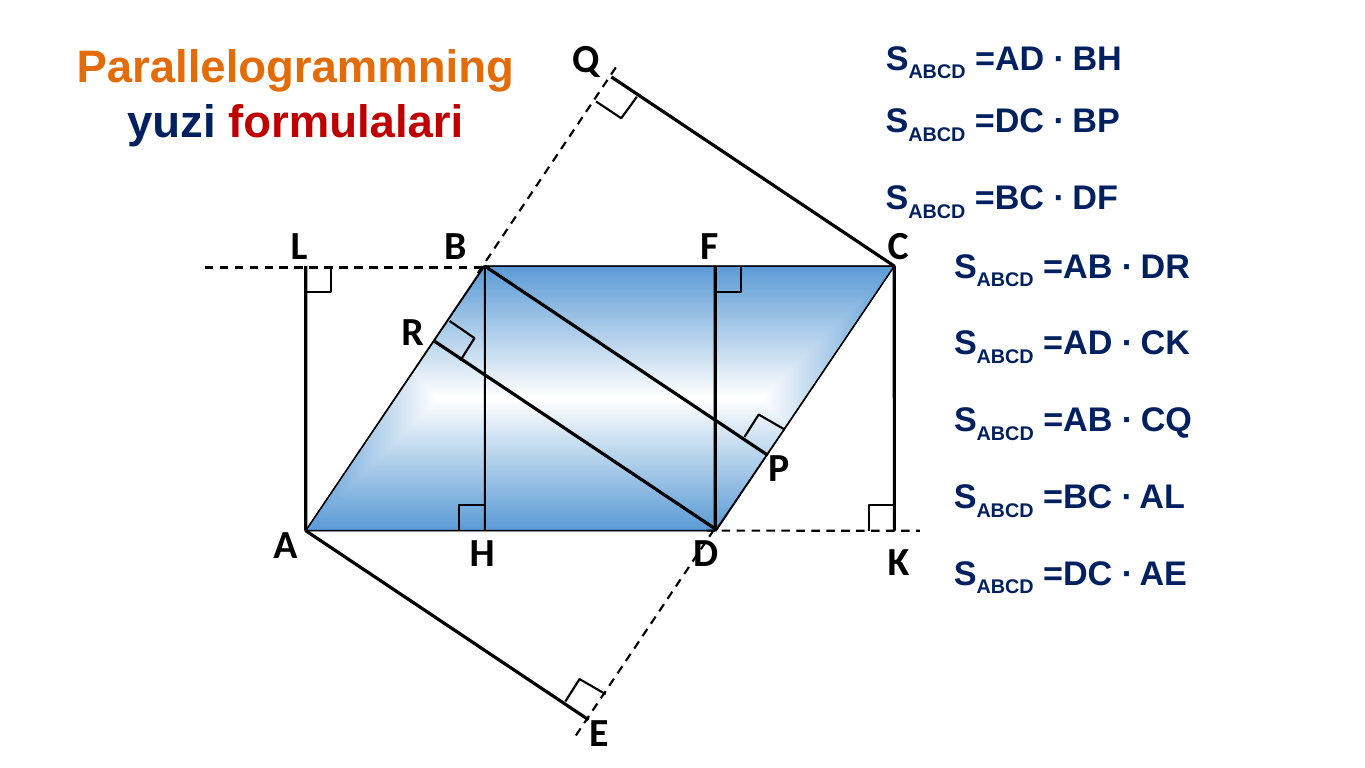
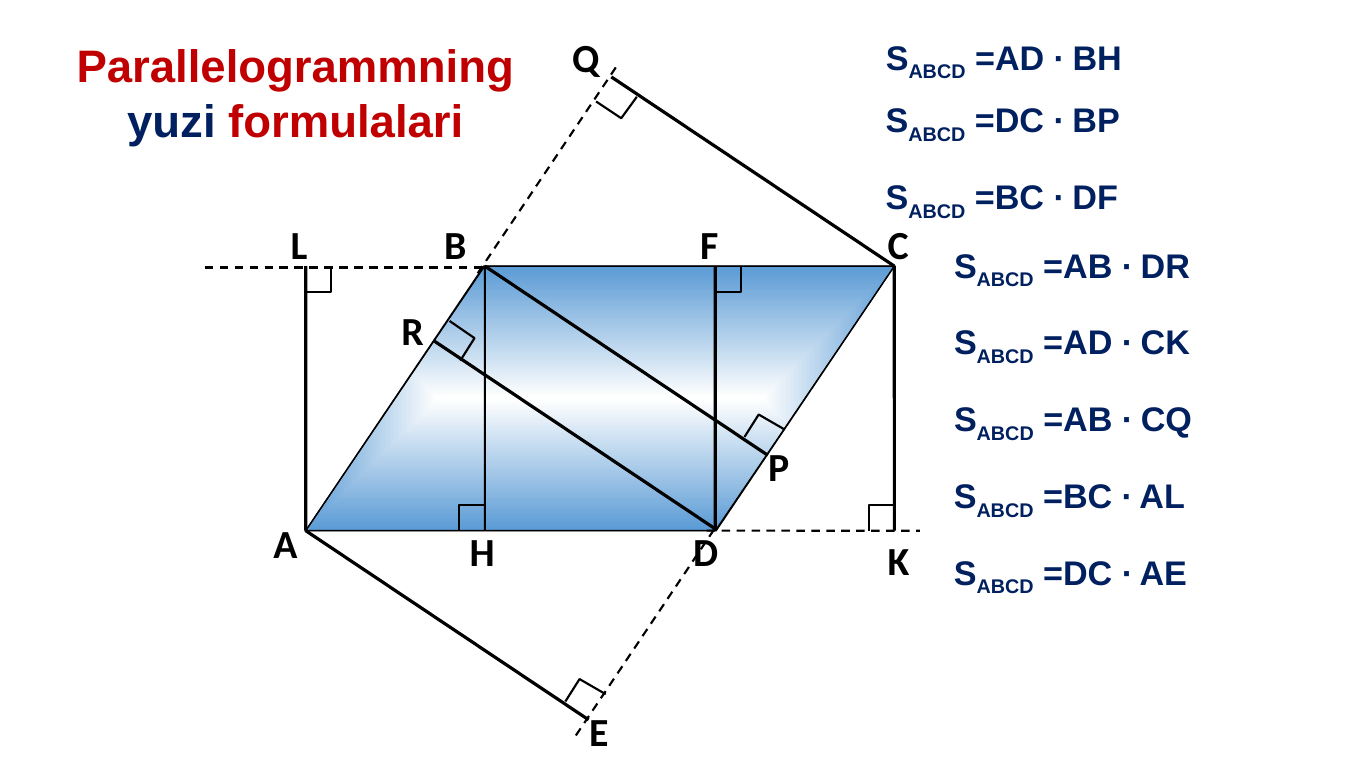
Parallelogrammning colour: orange -> red
